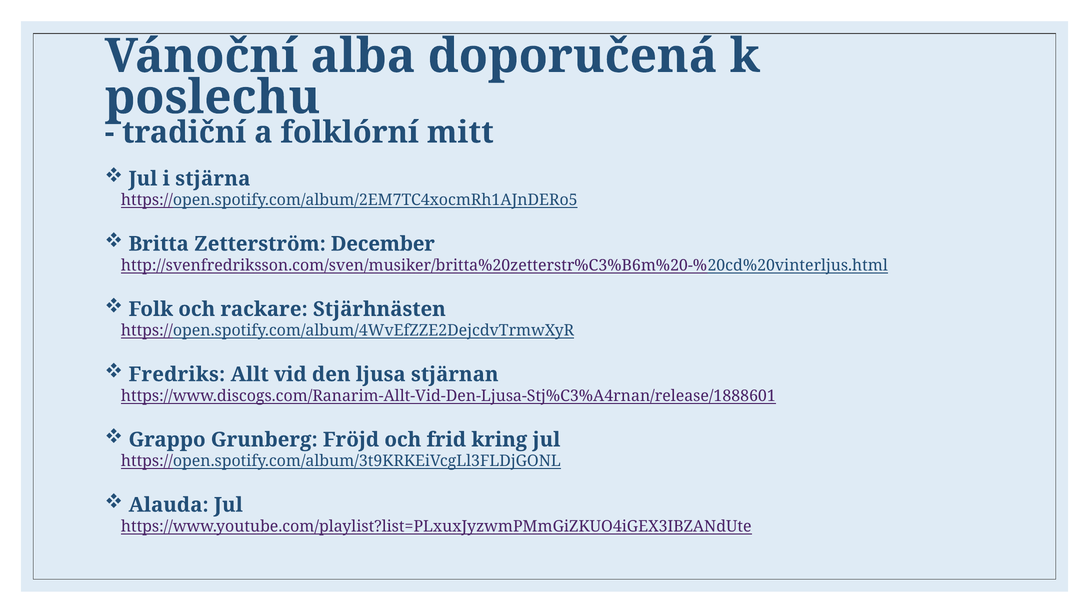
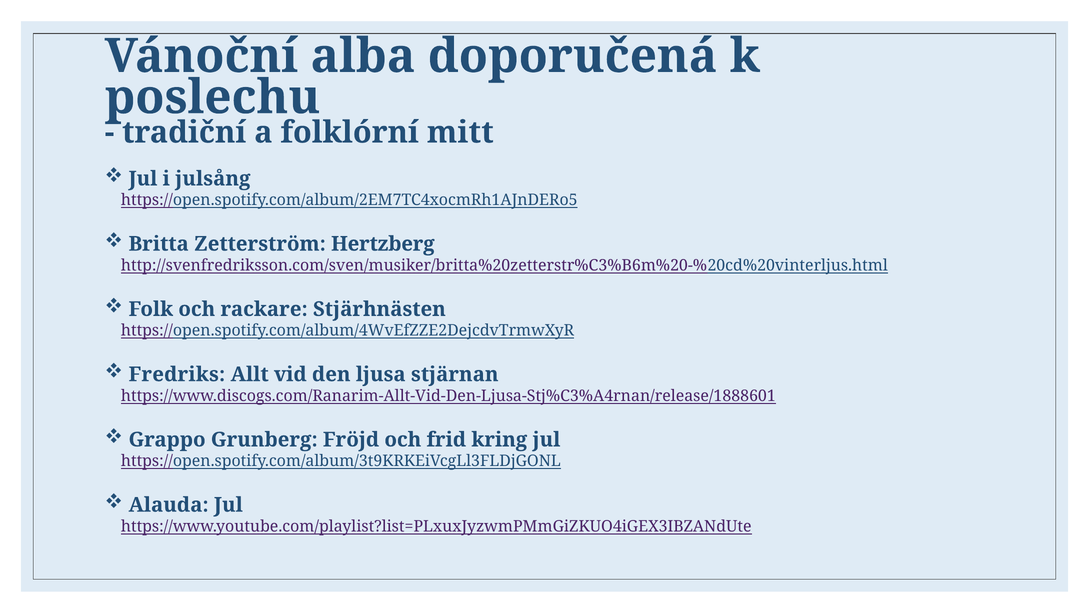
stjärna: stjärna -> julsång
December: December -> Hertzberg
